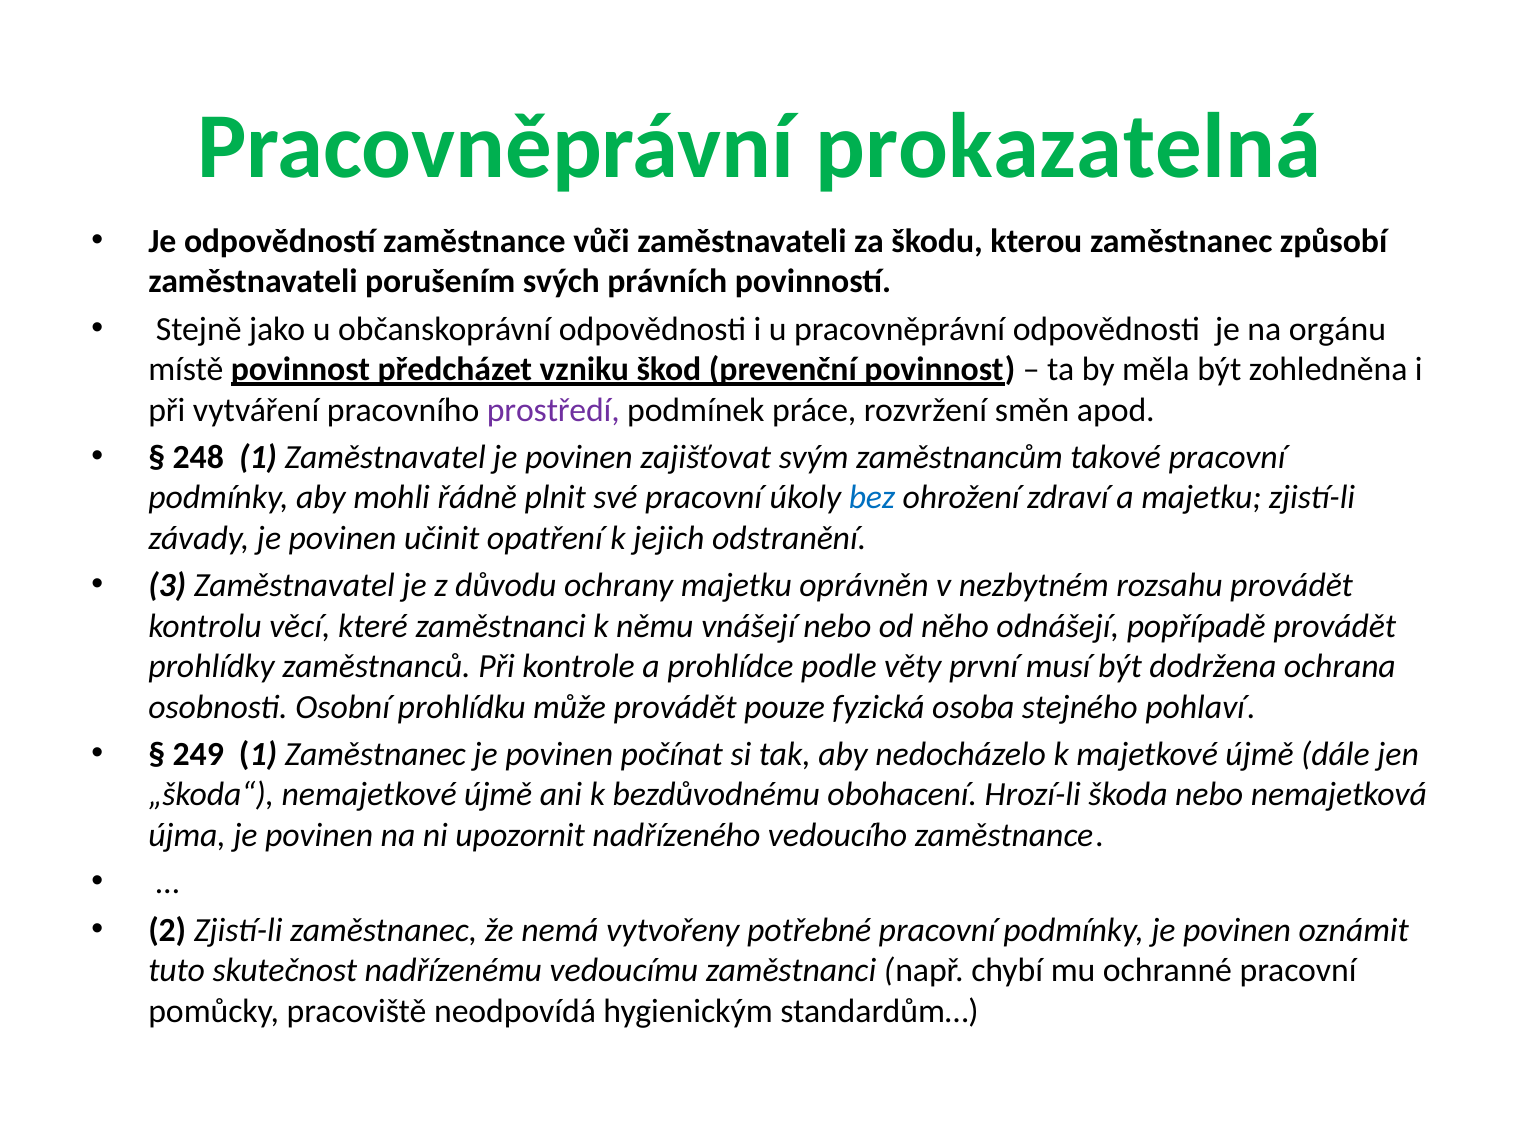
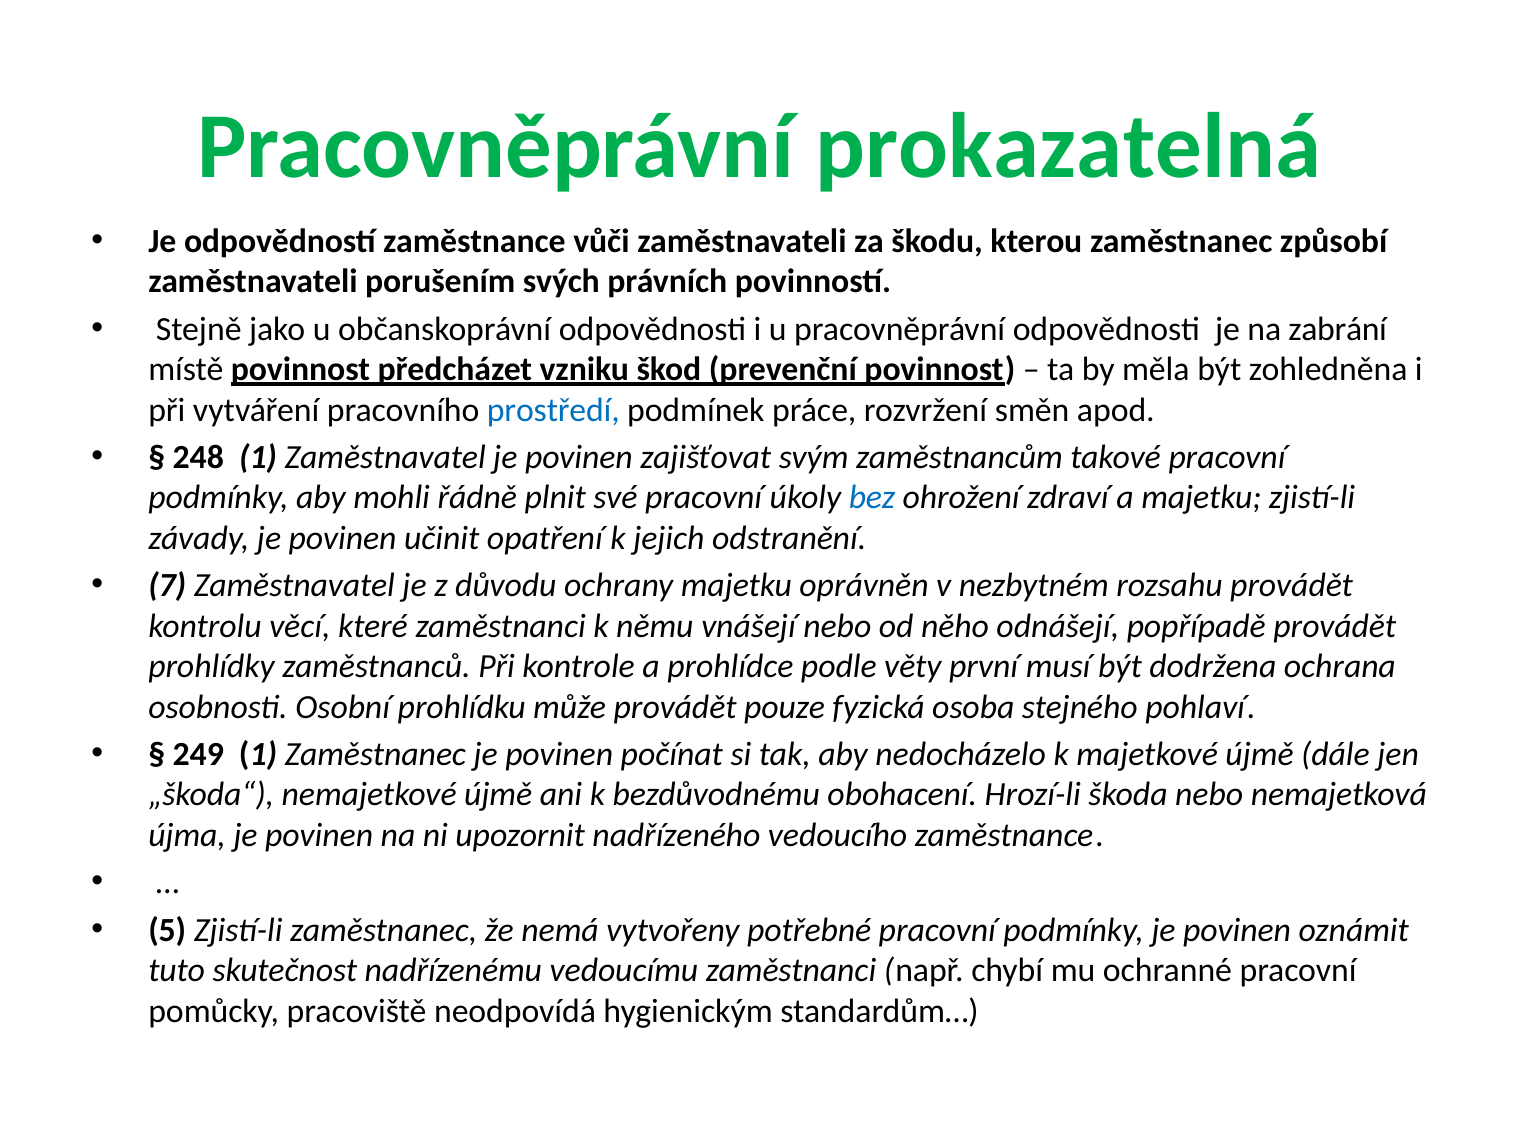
orgánu: orgánu -> zabrání
prostředí colour: purple -> blue
3: 3 -> 7
2: 2 -> 5
